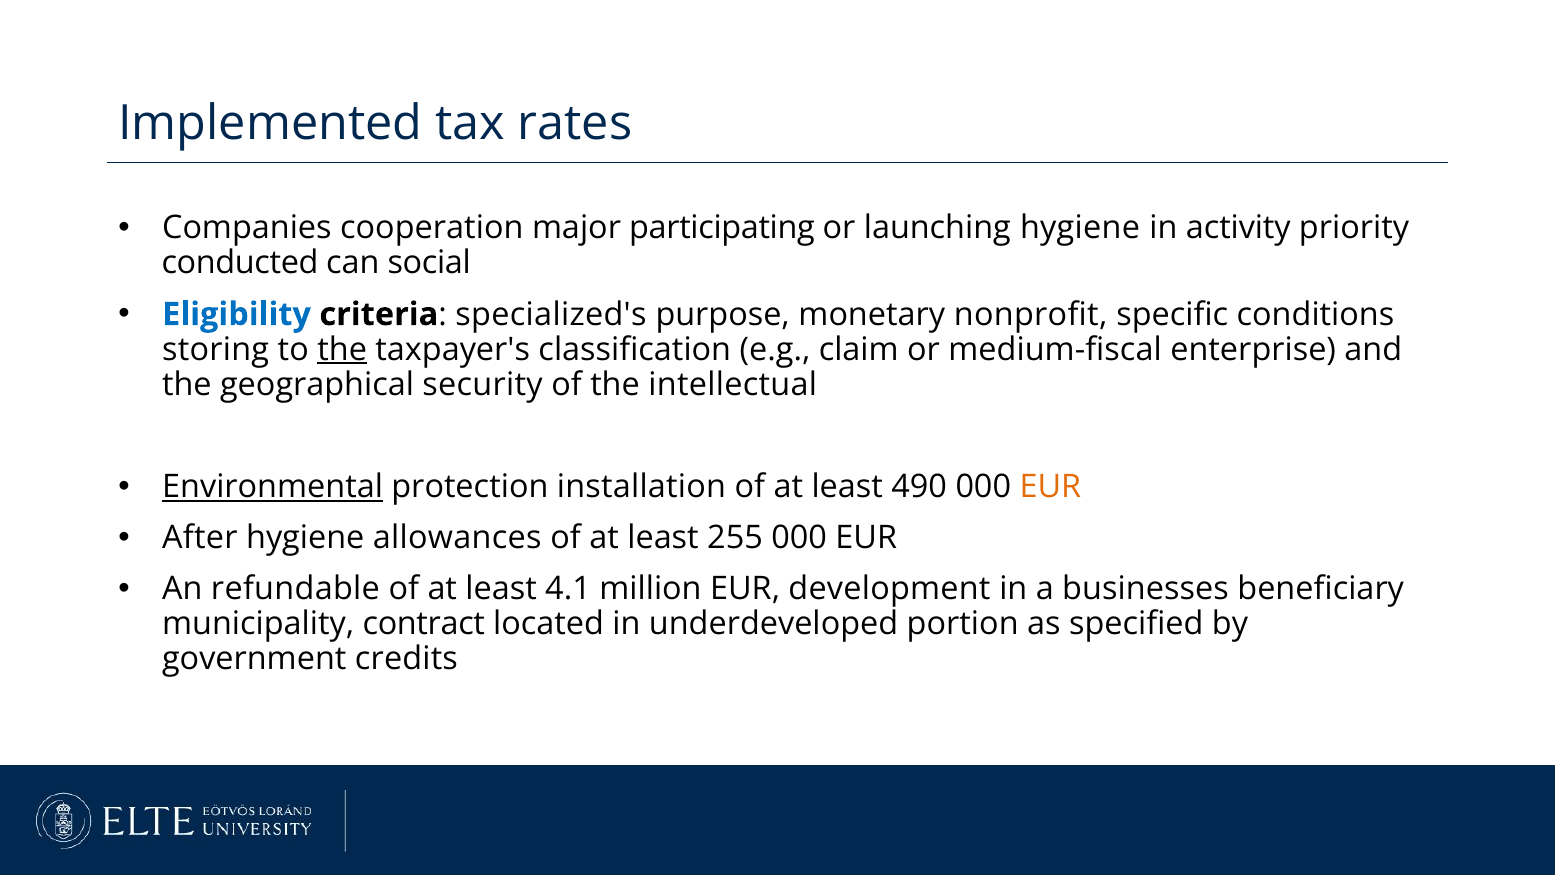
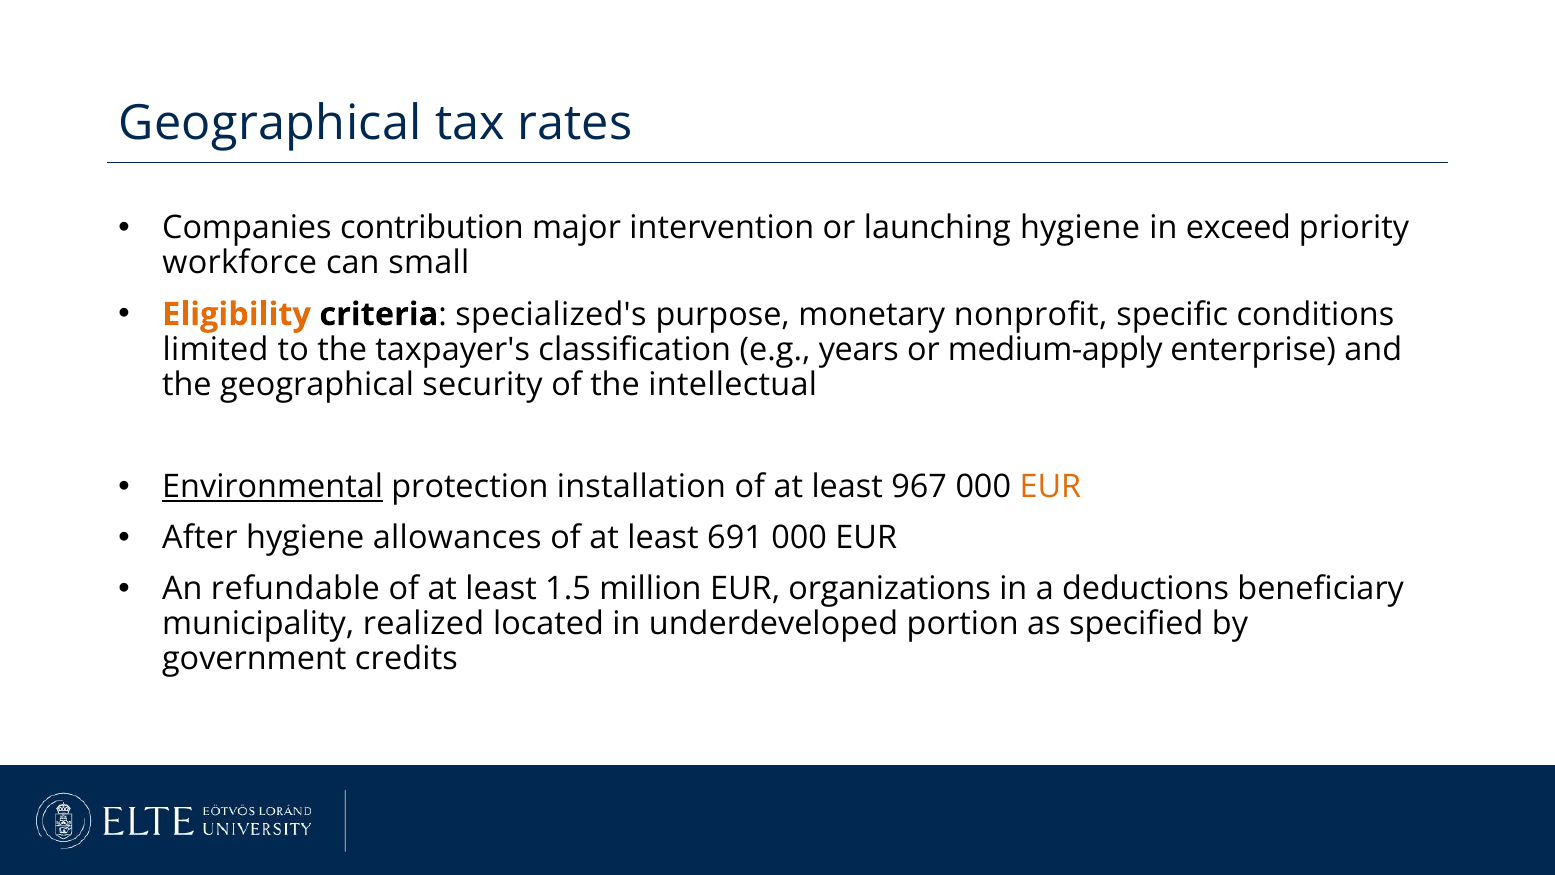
Implemented at (270, 124): Implemented -> Geographical
cooperation: cooperation -> contribution
participating: participating -> intervention
activity: activity -> exceed
conducted: conducted -> workforce
social: social -> small
Eligibility colour: blue -> orange
storing: storing -> limited
the at (342, 349) underline: present -> none
claim: claim -> years
medium-fiscal: medium-fiscal -> medium-apply
490: 490 -> 967
255: 255 -> 691
4.1: 4.1 -> 1.5
development: development -> organizations
businesses: businesses -> deductions
contract: contract -> realized
